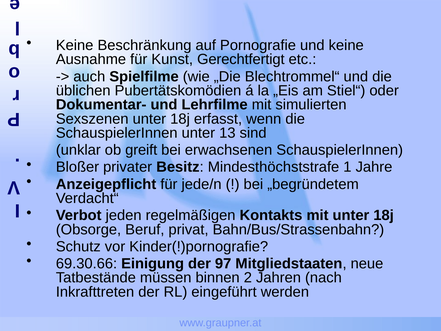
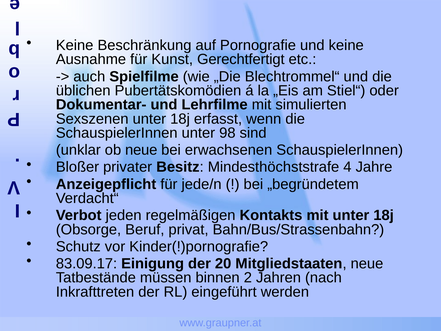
13: 13 -> 98
ob greift: greift -> neue
1: 1 -> 4
69.30.66: 69.30.66 -> 83.09.17
97: 97 -> 20
